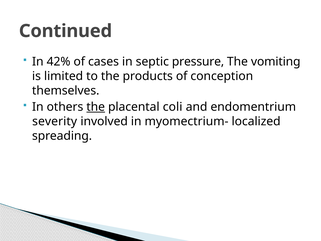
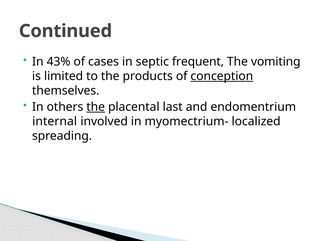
42%: 42% -> 43%
pressure: pressure -> frequent
conception underline: none -> present
coli: coli -> last
severity: severity -> internal
